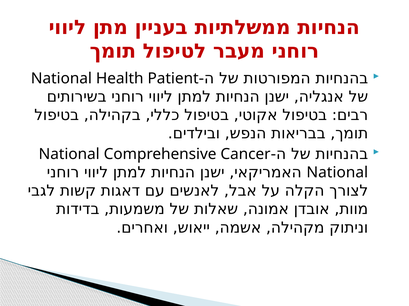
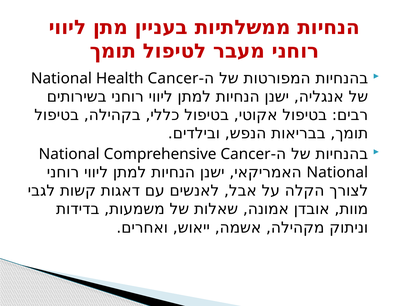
Health Patient: Patient -> Cancer
